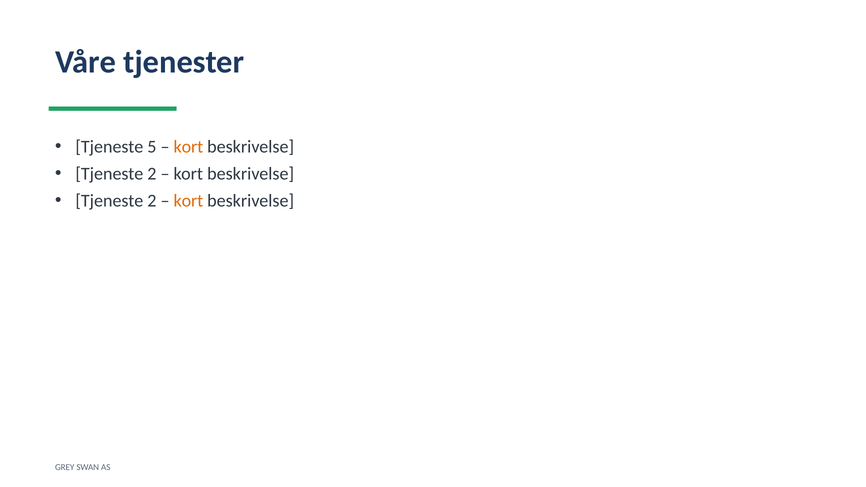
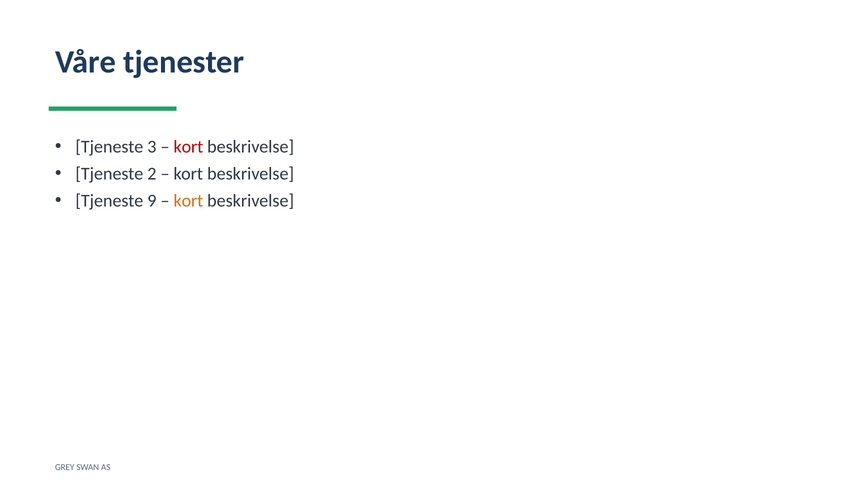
5: 5 -> 3
kort at (188, 147) colour: orange -> red
2 at (152, 201): 2 -> 9
